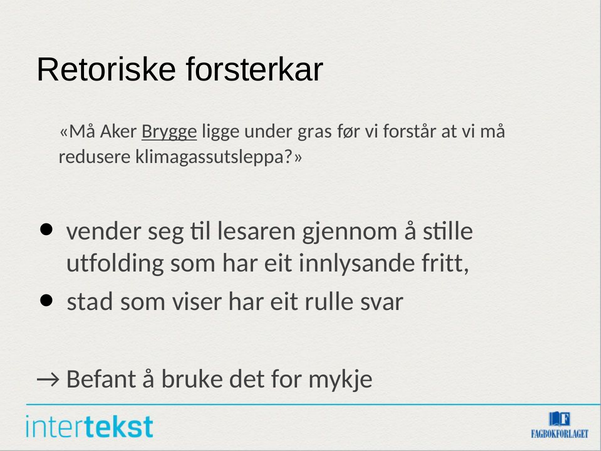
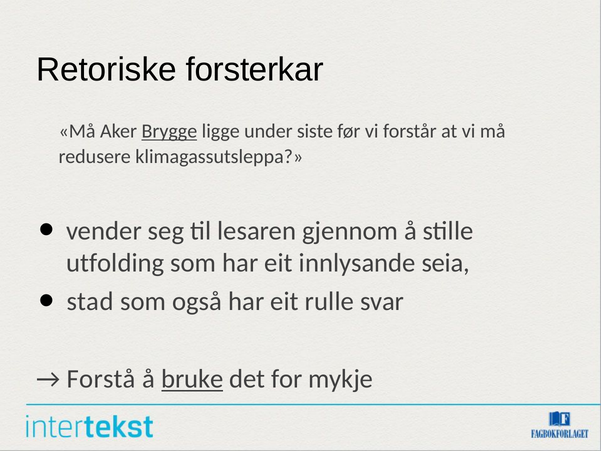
gras: gras -> siste
fritt: fritt -> seia
viser: viser -> også
Befant: Befant -> Forstå
bruke underline: none -> present
